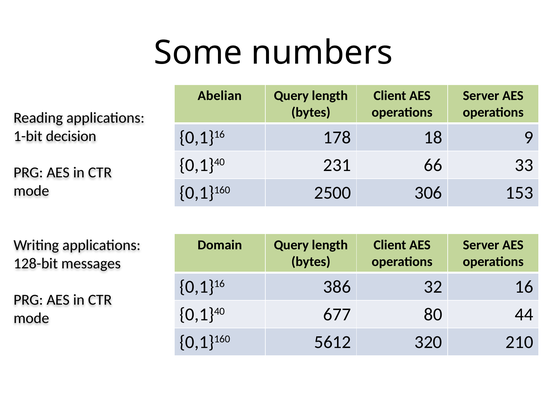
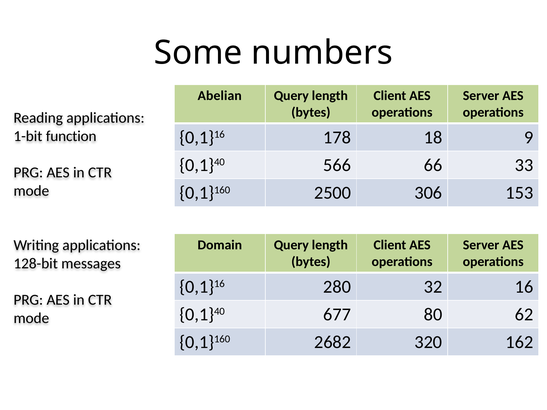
decision: decision -> function
231: 231 -> 566
386: 386 -> 280
44: 44 -> 62
5612: 5612 -> 2682
210: 210 -> 162
